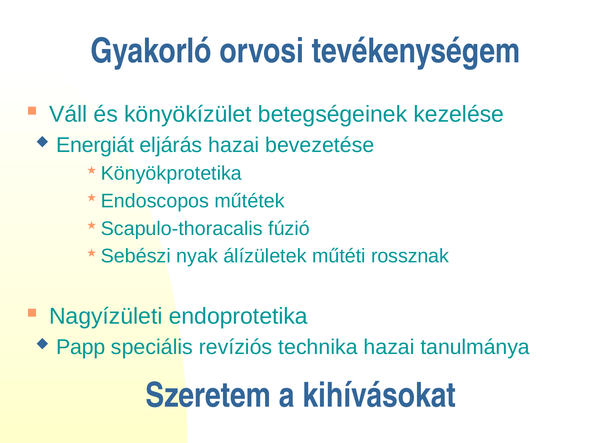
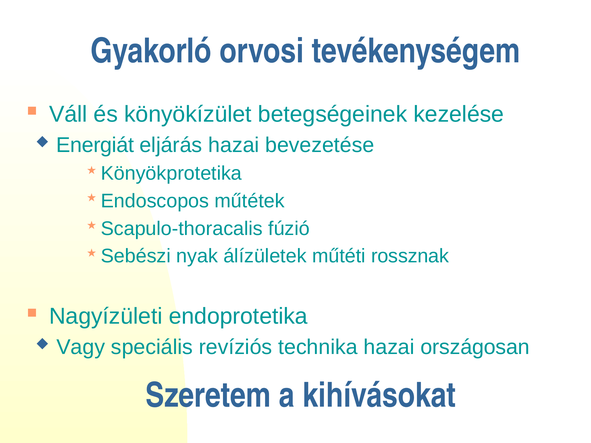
Papp: Papp -> Vagy
tanulmánya: tanulmánya -> országosan
